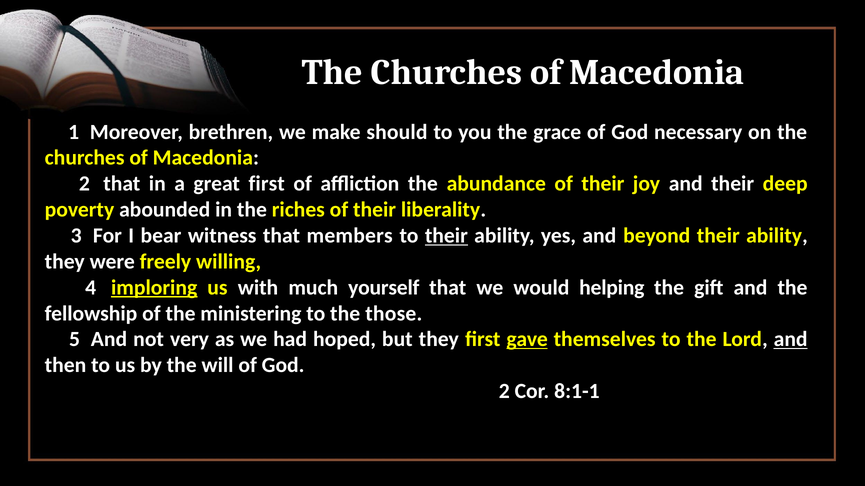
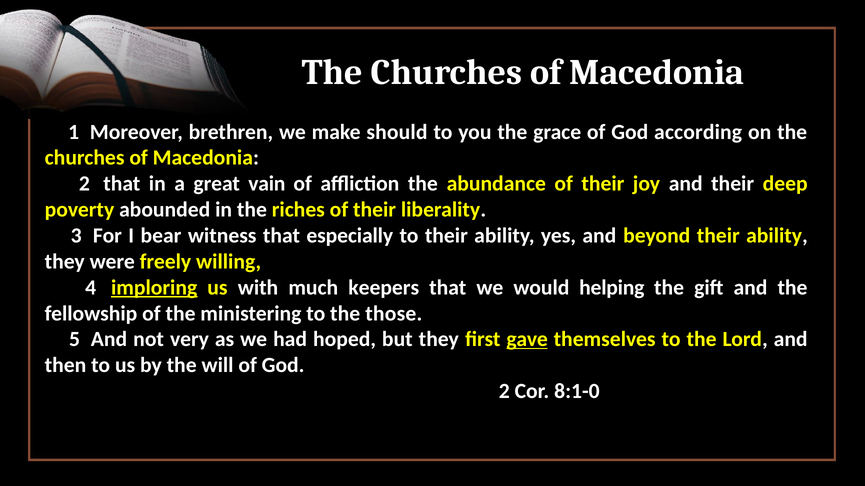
necessary: necessary -> according
great first: first -> vain
members: members -> especially
their at (446, 236) underline: present -> none
yourself: yourself -> keepers
and at (791, 340) underline: present -> none
8:1-1: 8:1-1 -> 8:1-0
